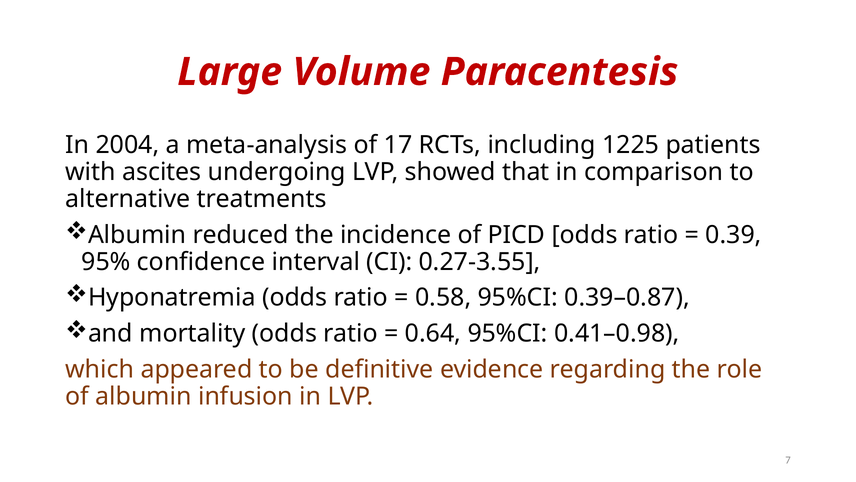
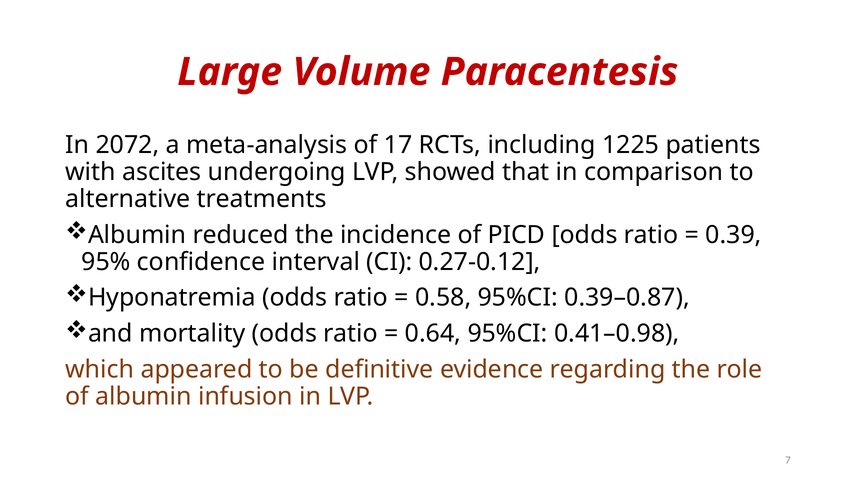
2004: 2004 -> 2072
0.27-3.55: 0.27-3.55 -> 0.27-0.12
